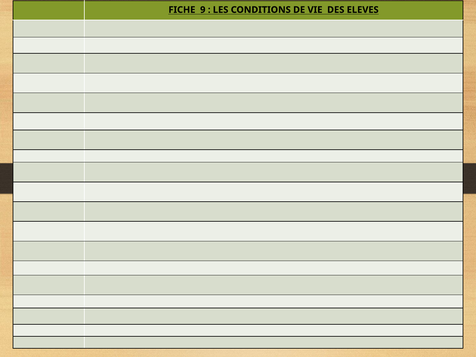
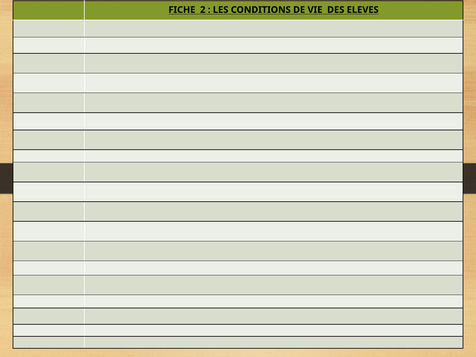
9: 9 -> 2
